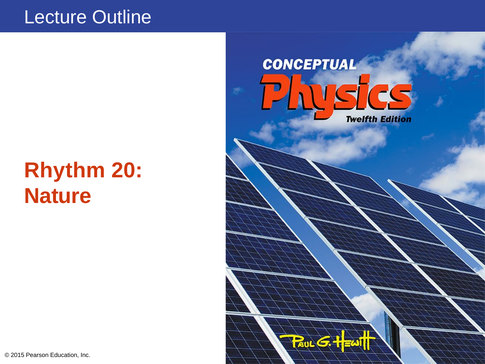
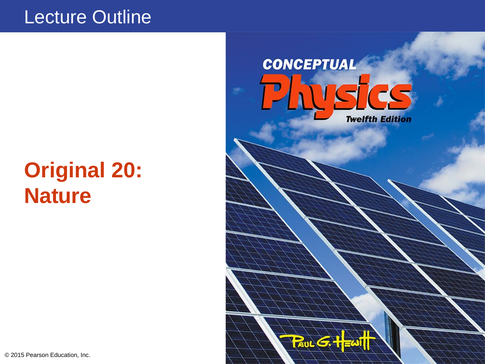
Rhythm: Rhythm -> Original
